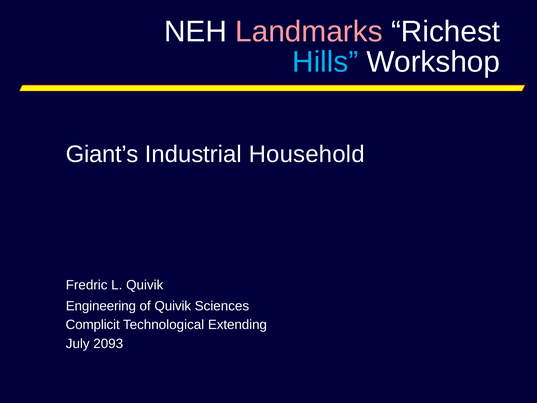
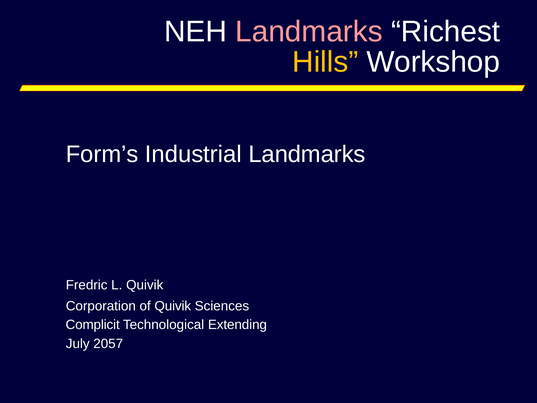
Hills colour: light blue -> yellow
Giant’s: Giant’s -> Form’s
Industrial Household: Household -> Landmarks
Engineering: Engineering -> Corporation
2093: 2093 -> 2057
